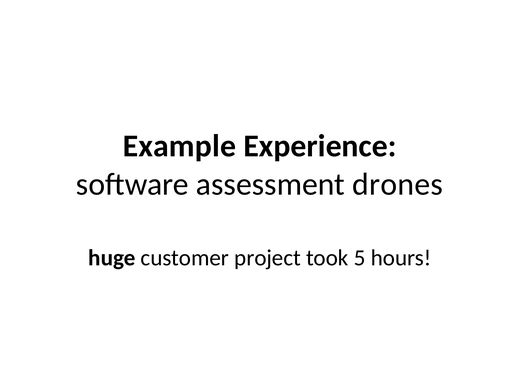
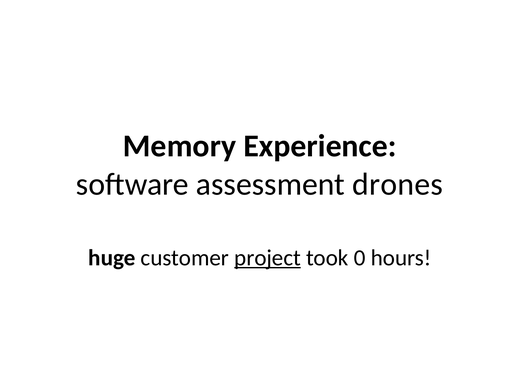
Example: Example -> Memory
project underline: none -> present
5: 5 -> 0
